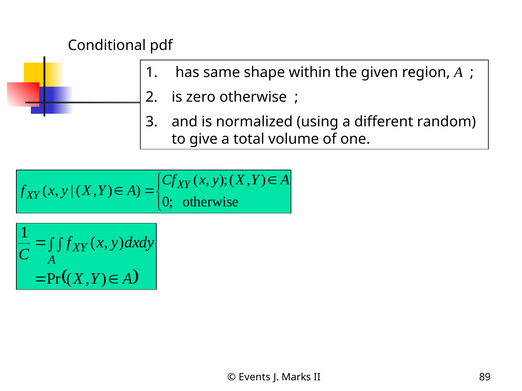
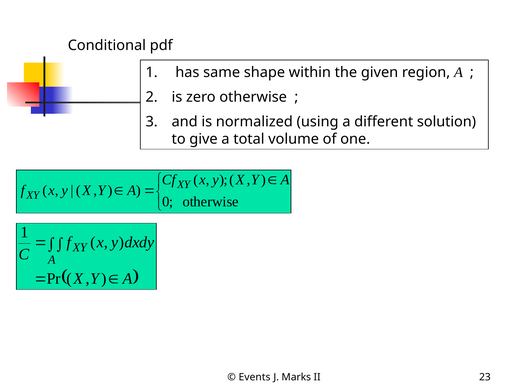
random: random -> solution
89: 89 -> 23
